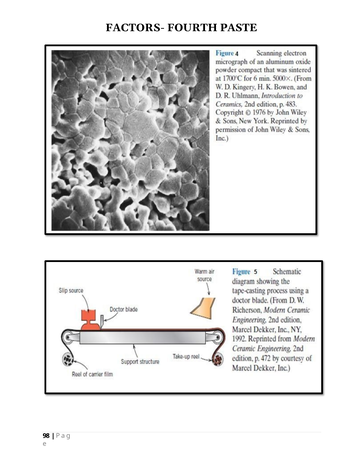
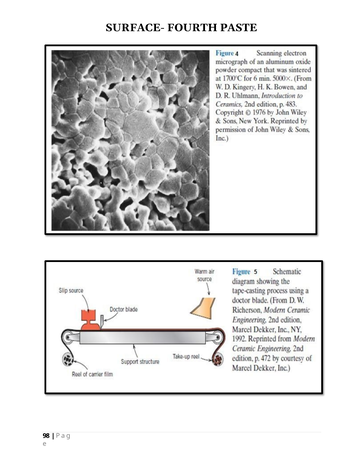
FACTORS-: FACTORS- -> SURFACE-
